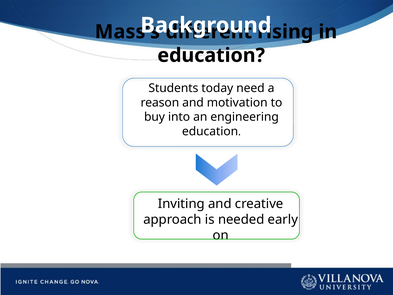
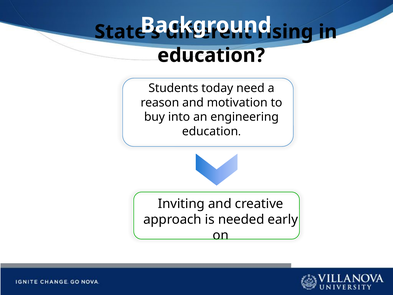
Mass’s: Mass’s -> State’s
